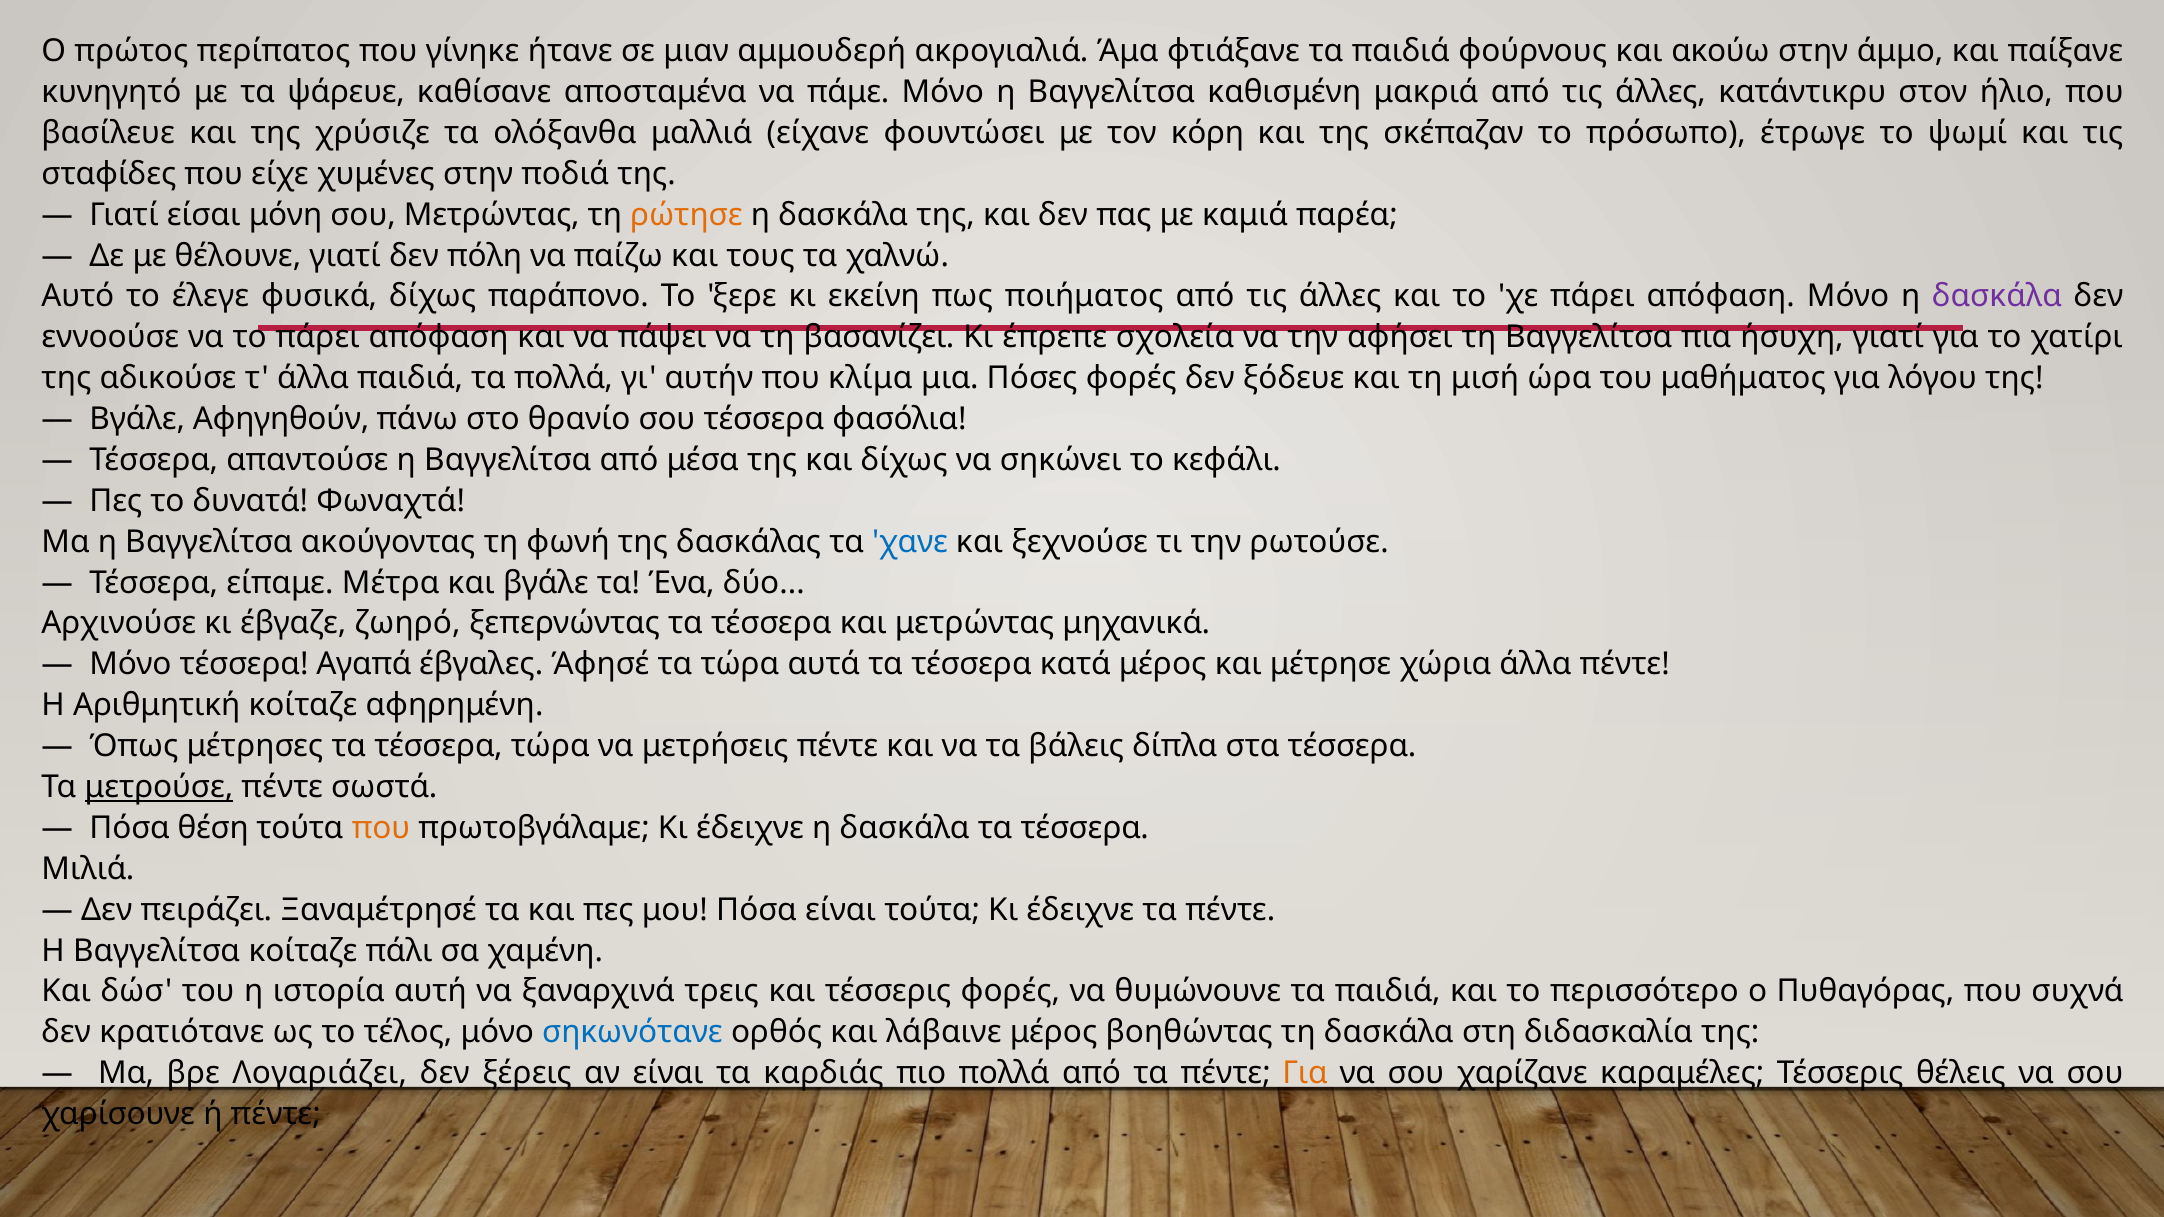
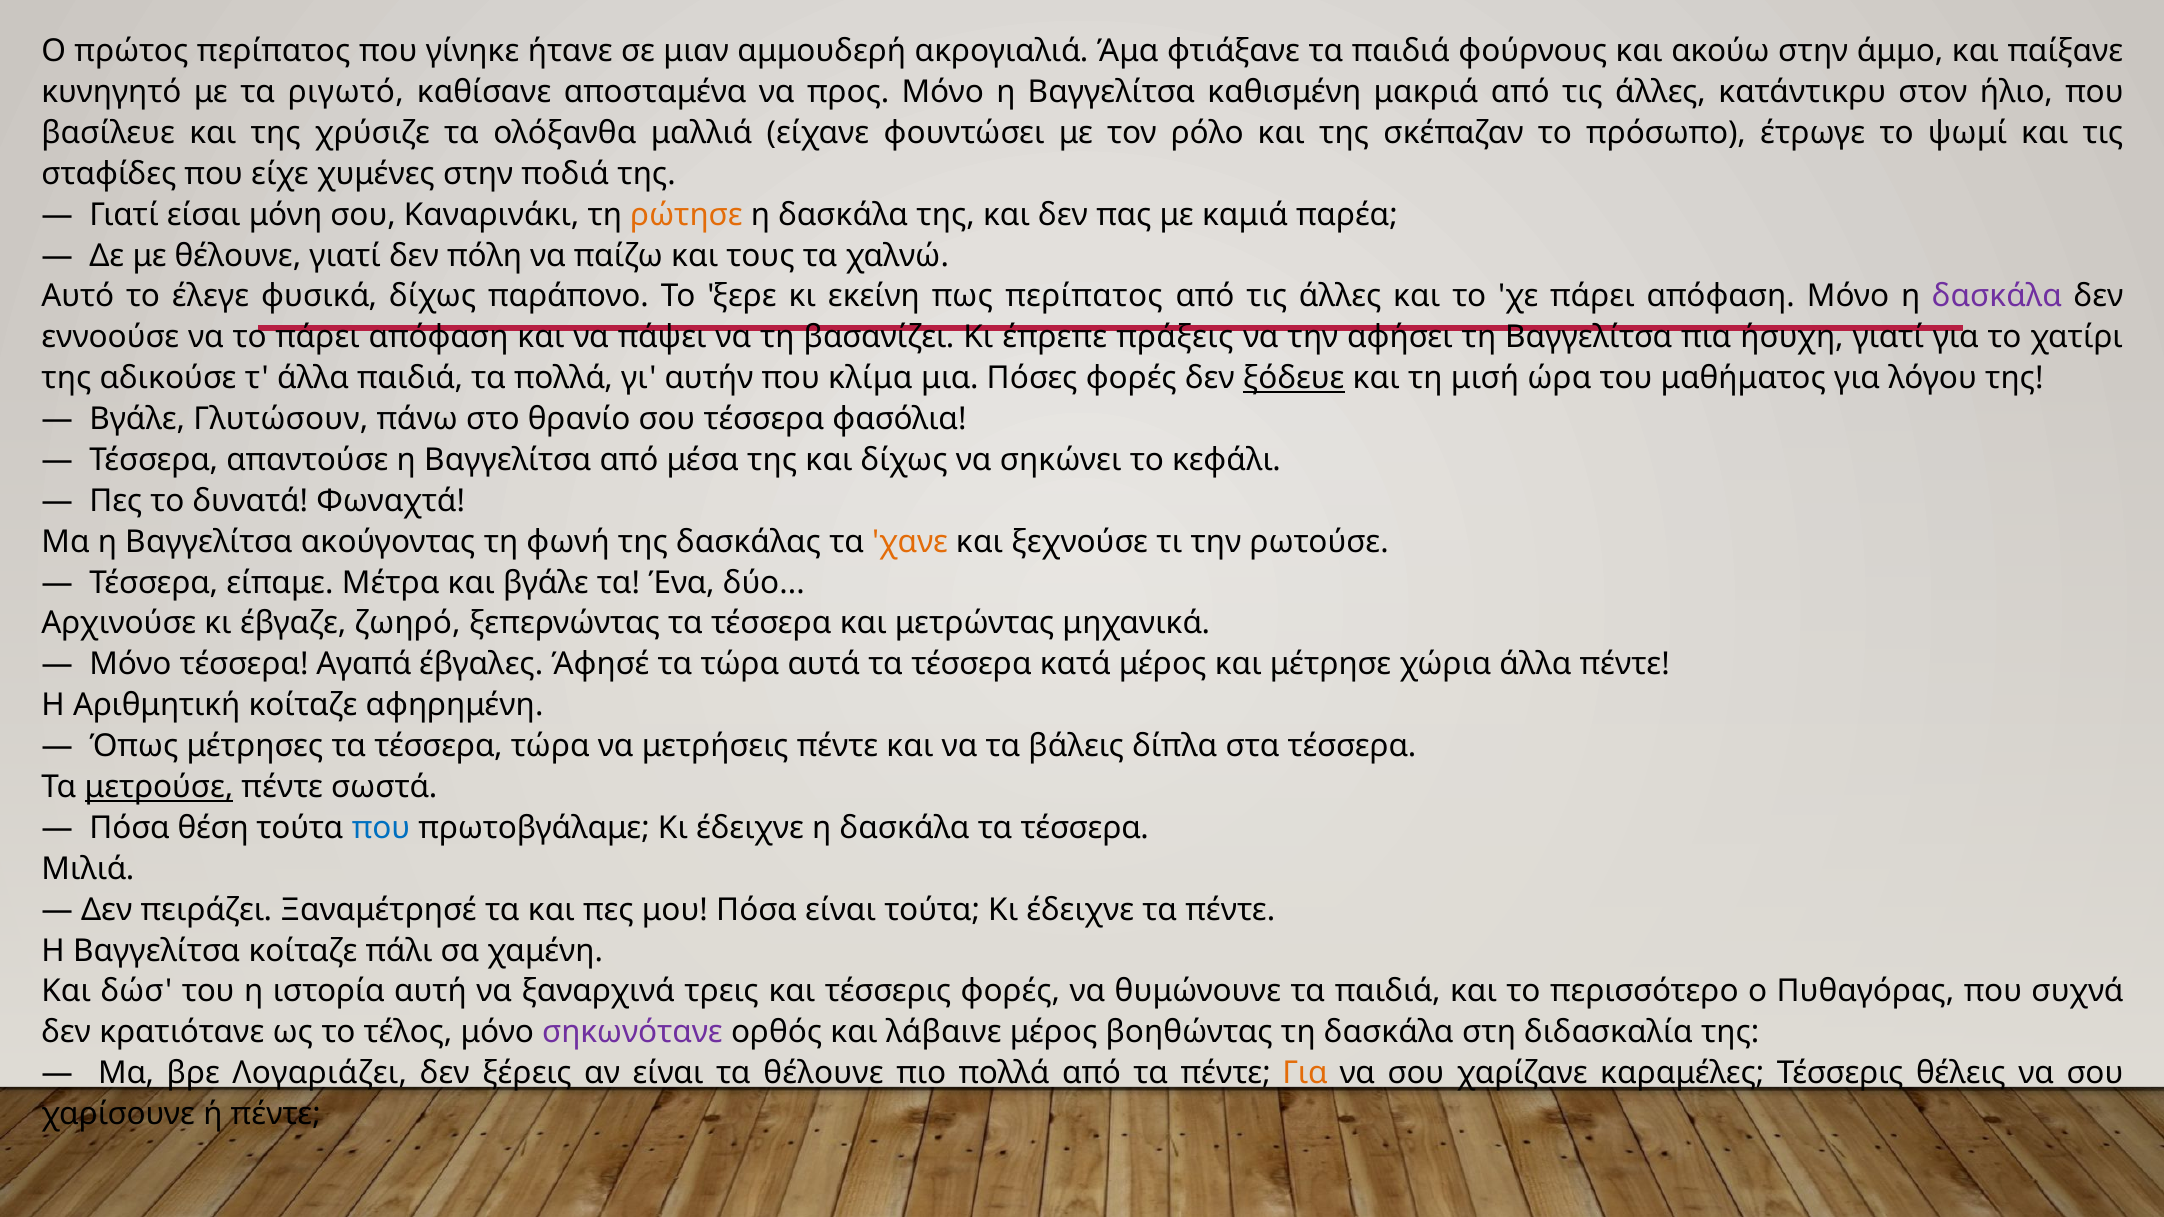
ψάρευε: ψάρευε -> ριγωτό
πάμε: πάμε -> προς
κόρη: κόρη -> ρόλο
σου Μετρώντας: Μετρώντας -> Καναρινάκι
πως ποιήματος: ποιήματος -> περίπατος
σχολεία: σχολεία -> πράξεις
ξόδευε underline: none -> present
Αφηγηθούν: Αφηγηθούν -> Γλυτώσουν
χανε colour: blue -> orange
που at (381, 828) colour: orange -> blue
σηκωνότανε colour: blue -> purple
τα καρδιάς: καρδιάς -> θέλουνε
